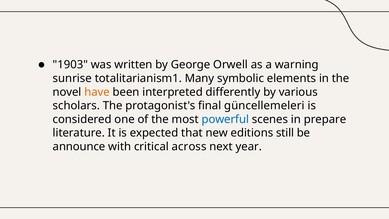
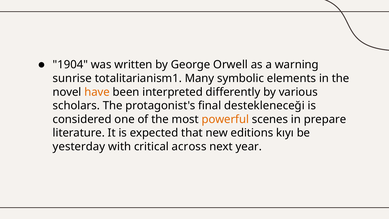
1903: 1903 -> 1904
güncellemeleri: güncellemeleri -> destekleneceği
powerful colour: blue -> orange
still: still -> kıyı
announce: announce -> yesterday
